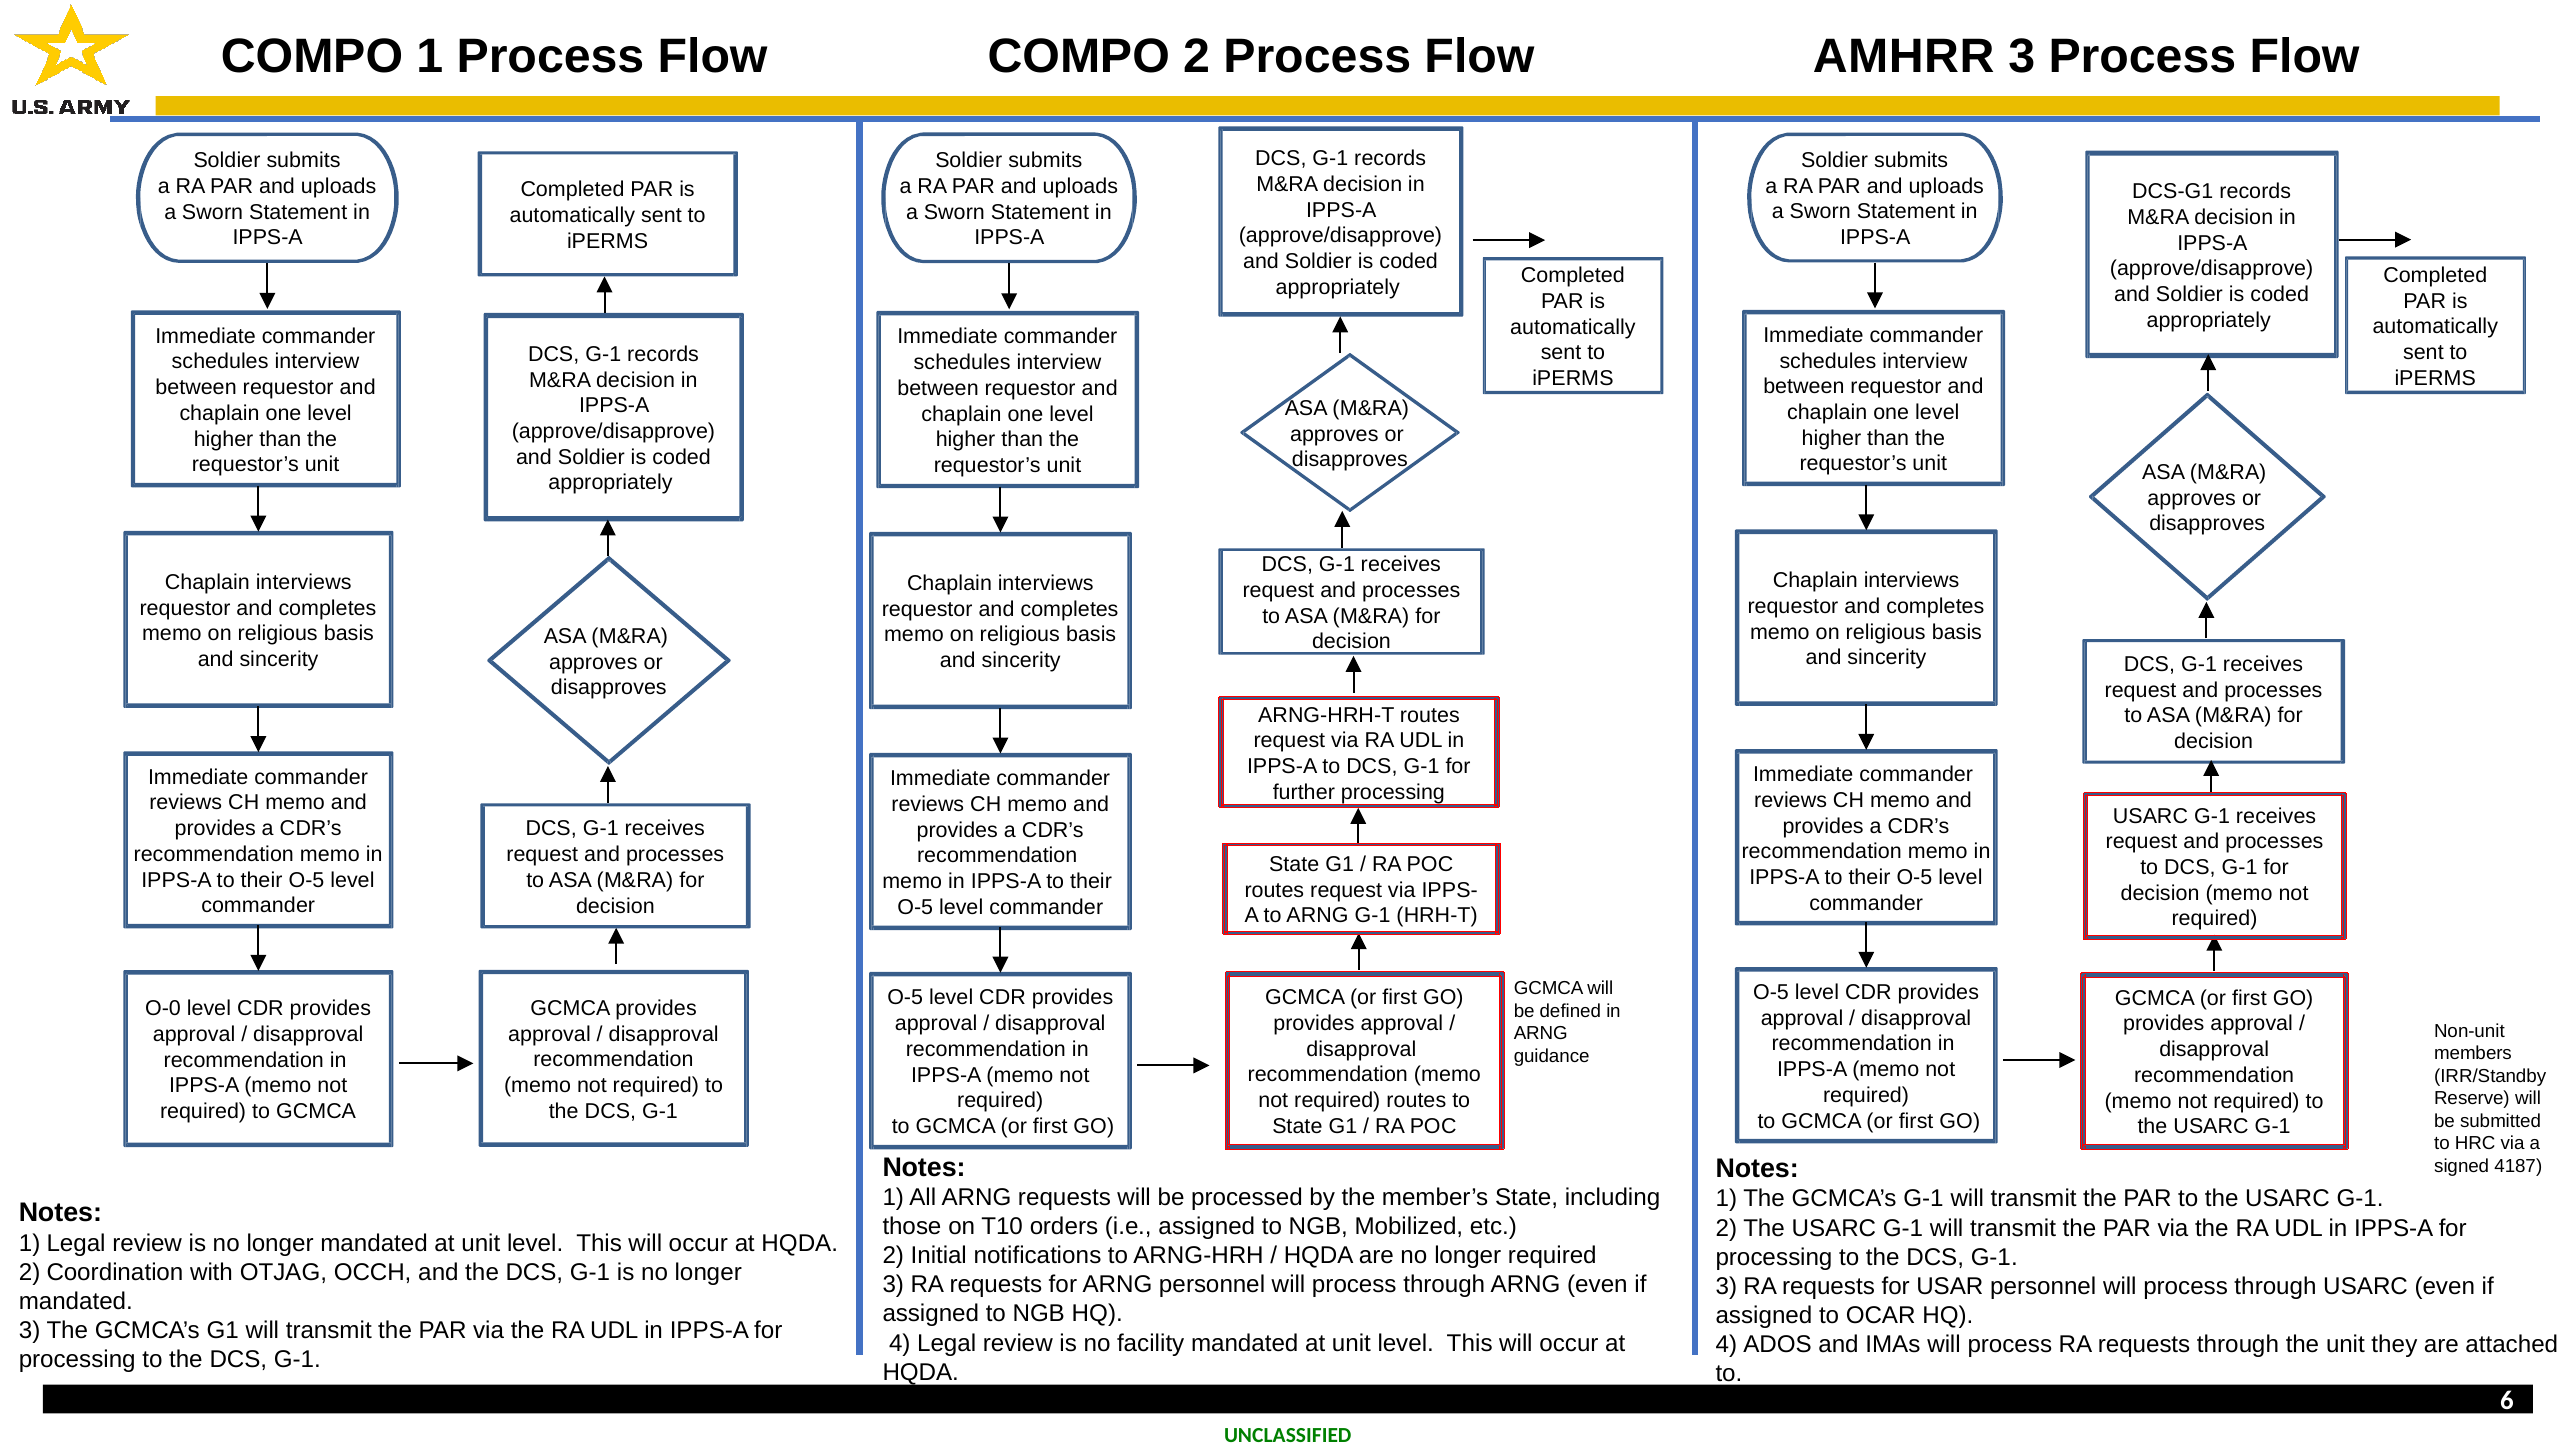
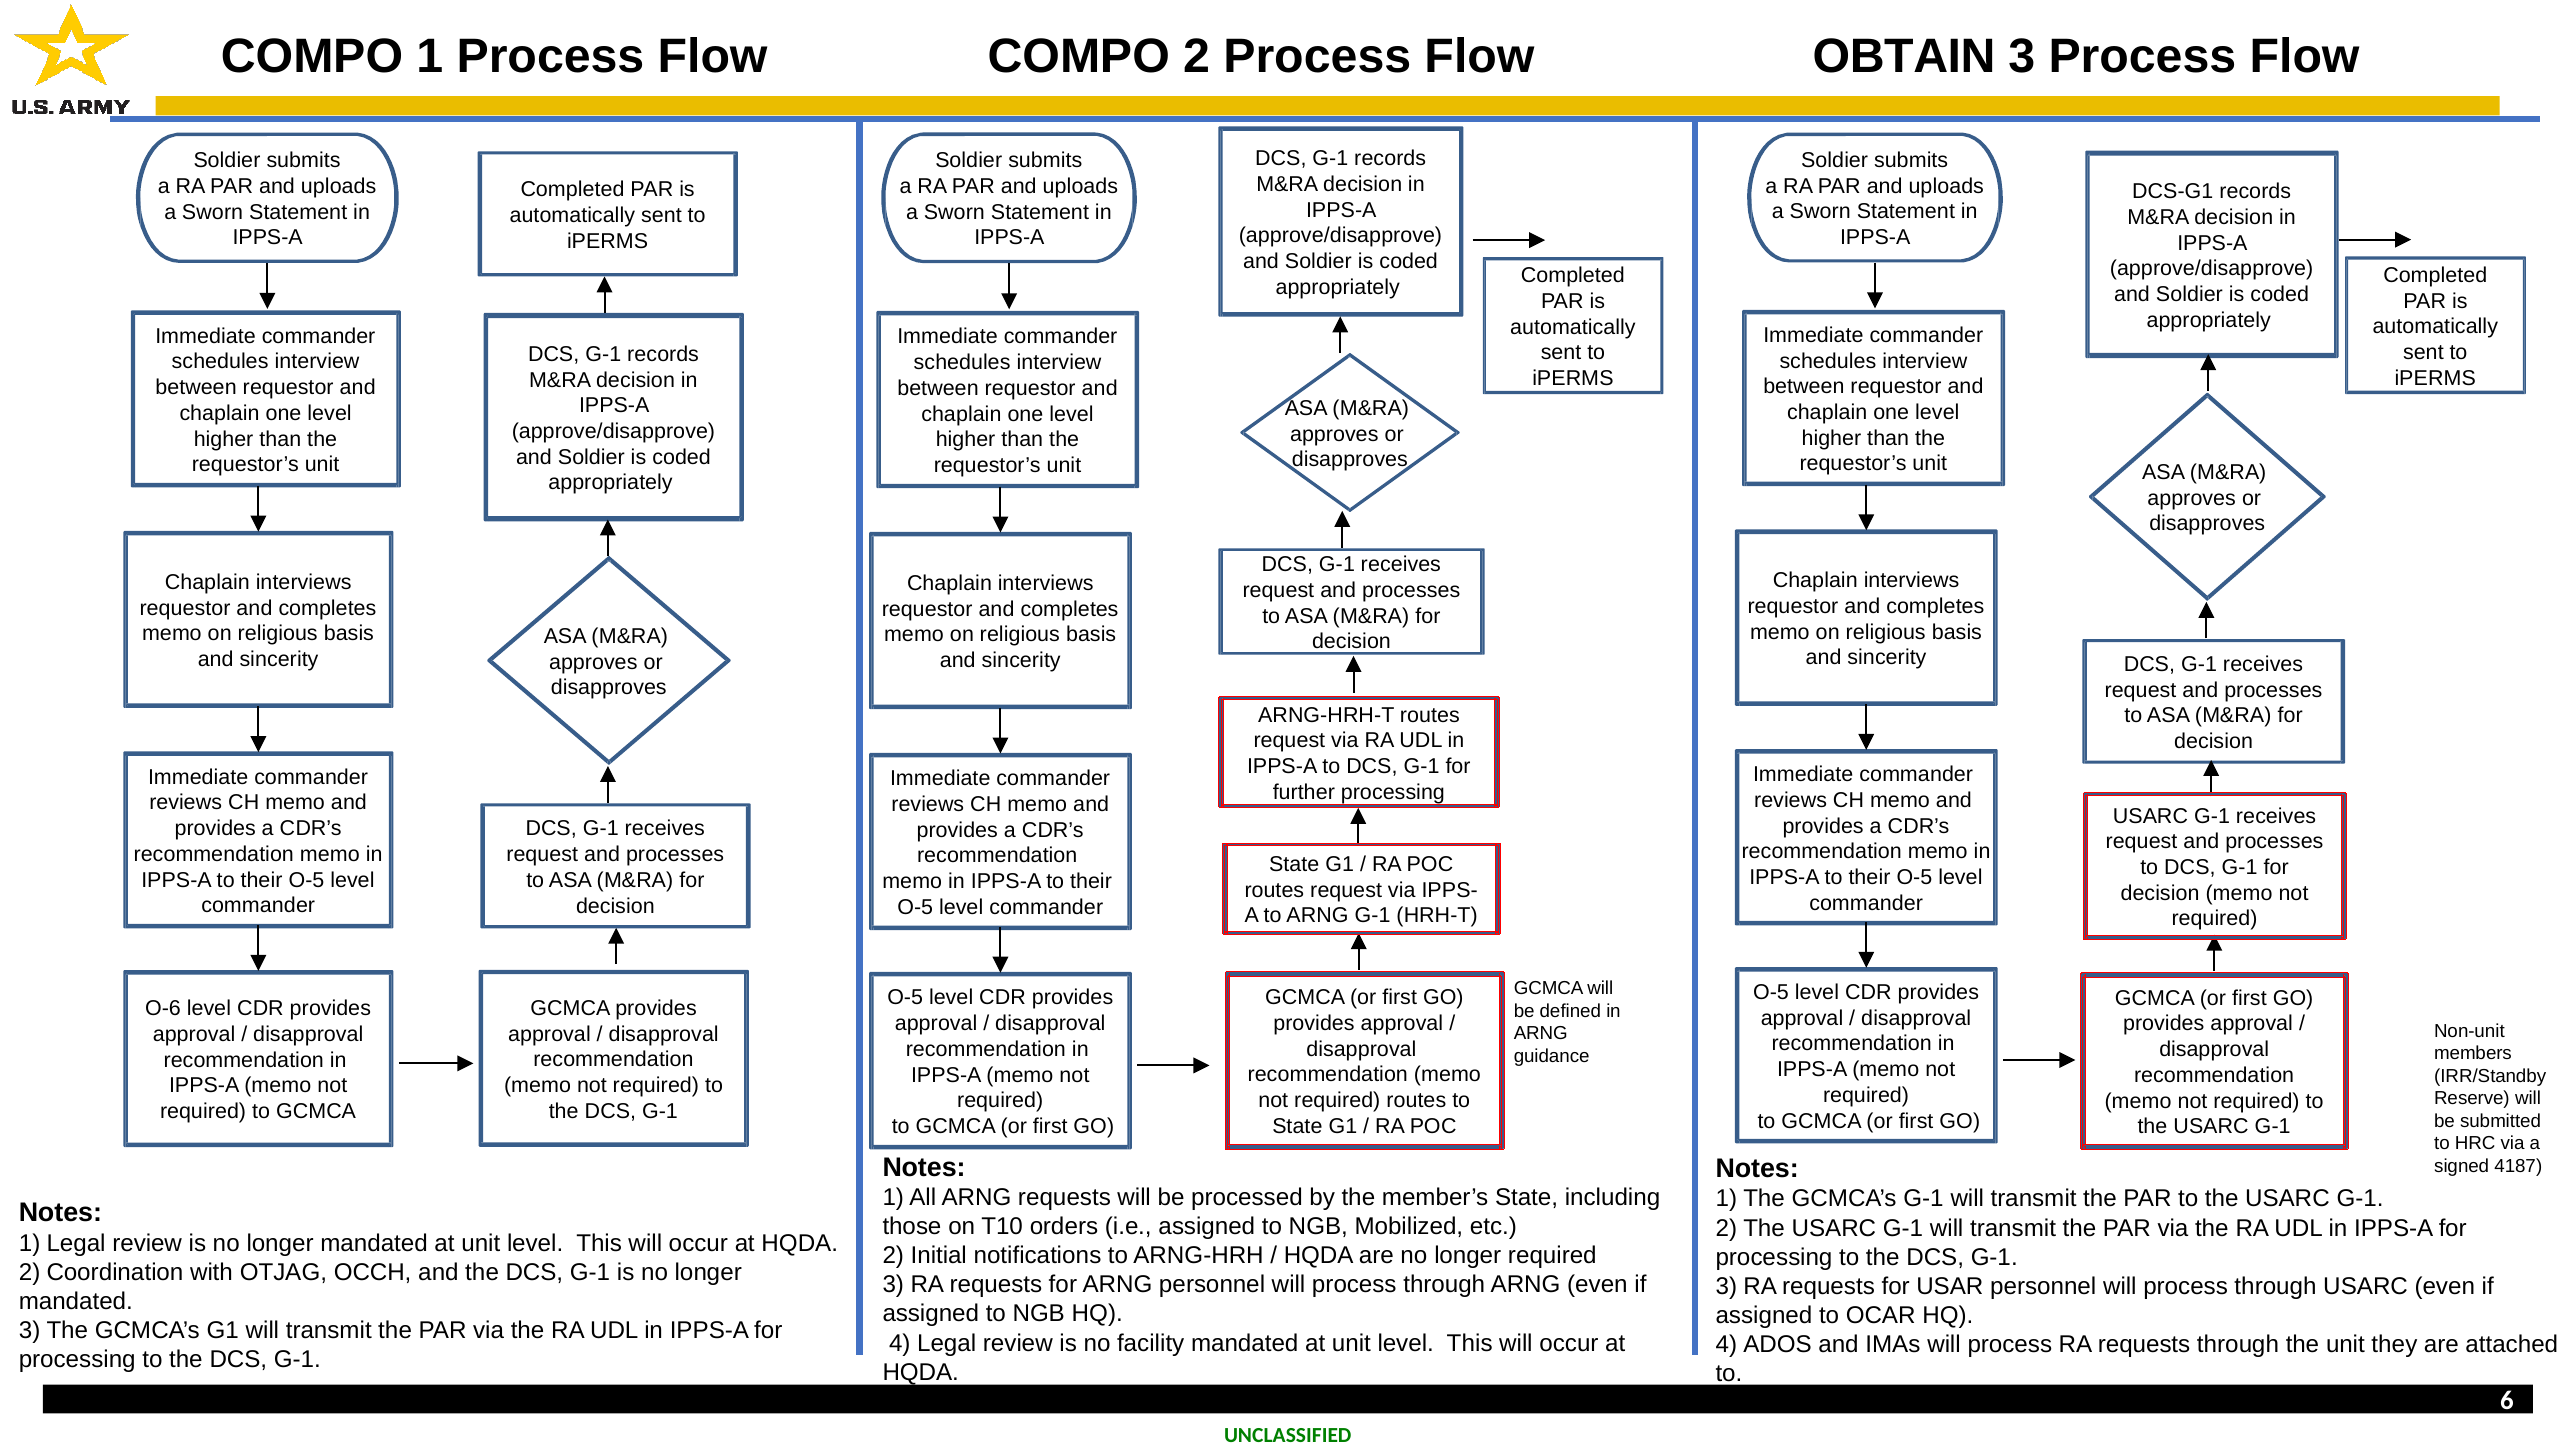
AMHRR: AMHRR -> OBTAIN
O-0: O-0 -> O-6
